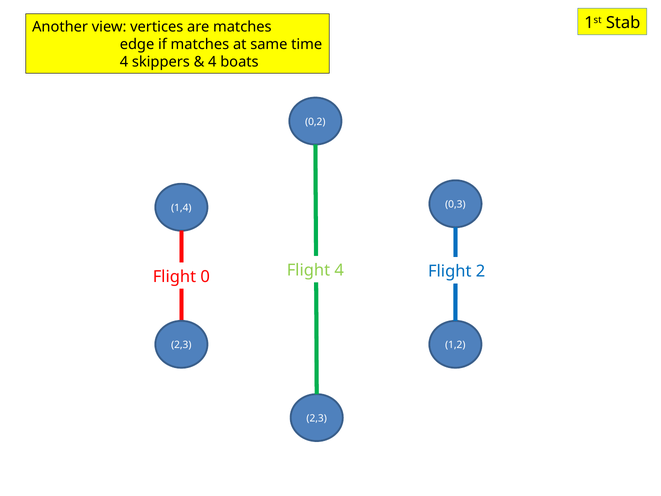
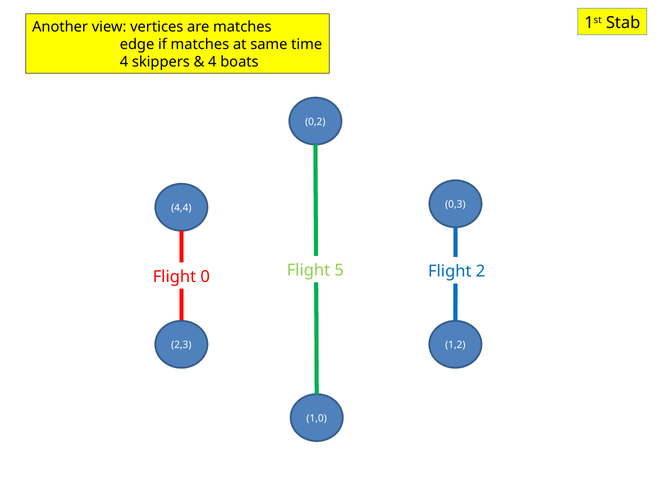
1,4: 1,4 -> 4,4
Flight 4: 4 -> 5
2,3 at (317, 418): 2,3 -> 1,0
